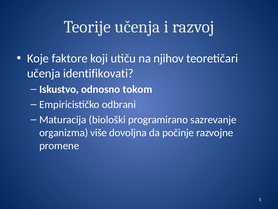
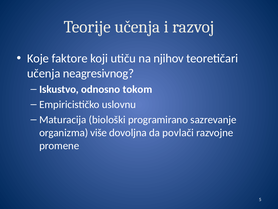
identifikovati: identifikovati -> neagresivnog
odbrani: odbrani -> uslovnu
počinje: počinje -> povlači
